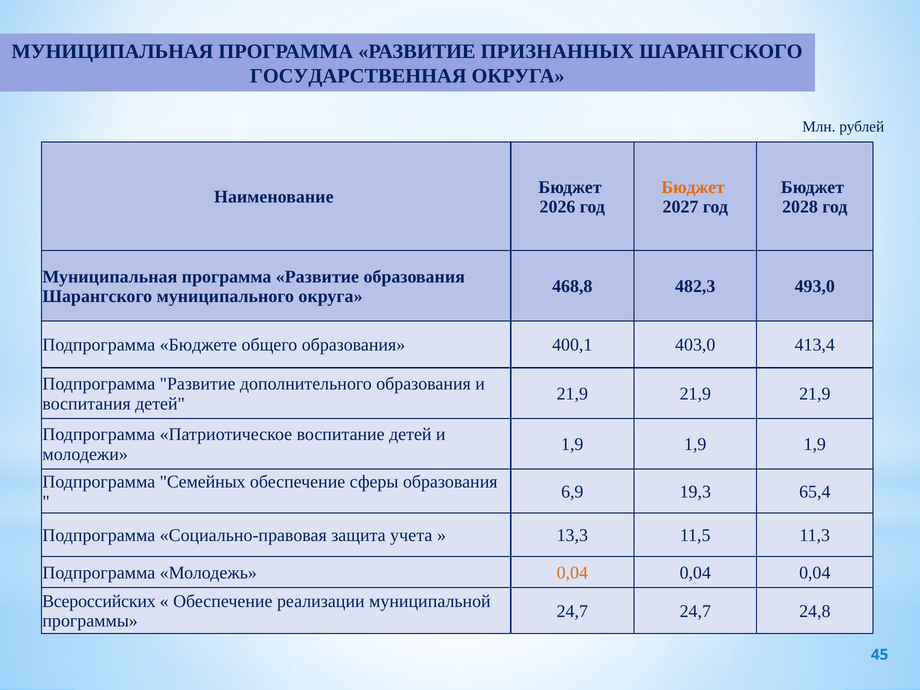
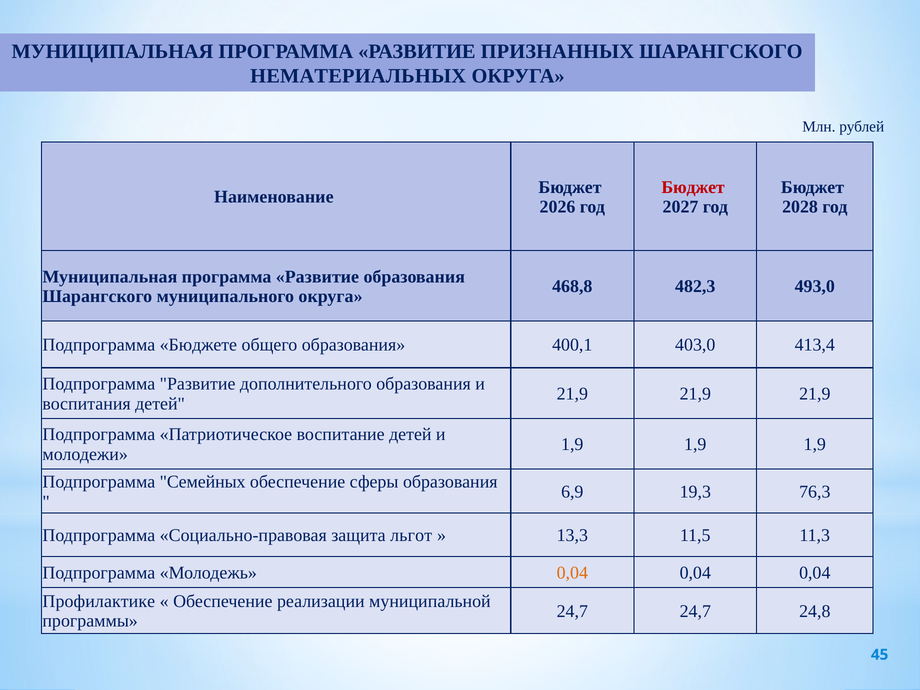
ГОСУДАРСТВЕННАЯ: ГОСУДАРСТВЕННАЯ -> НЕМАТЕРИАЛЬНЫХ
Бюджет at (693, 187) colour: orange -> red
65,4: 65,4 -> 76,3
учета: учета -> льгот
Всероссийских: Всероссийских -> Профилактике
